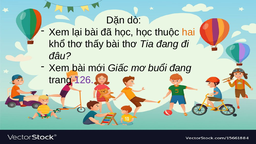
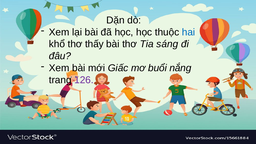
hai colour: orange -> blue
Tia đang: đang -> sáng
buổi đang: đang -> nắng
